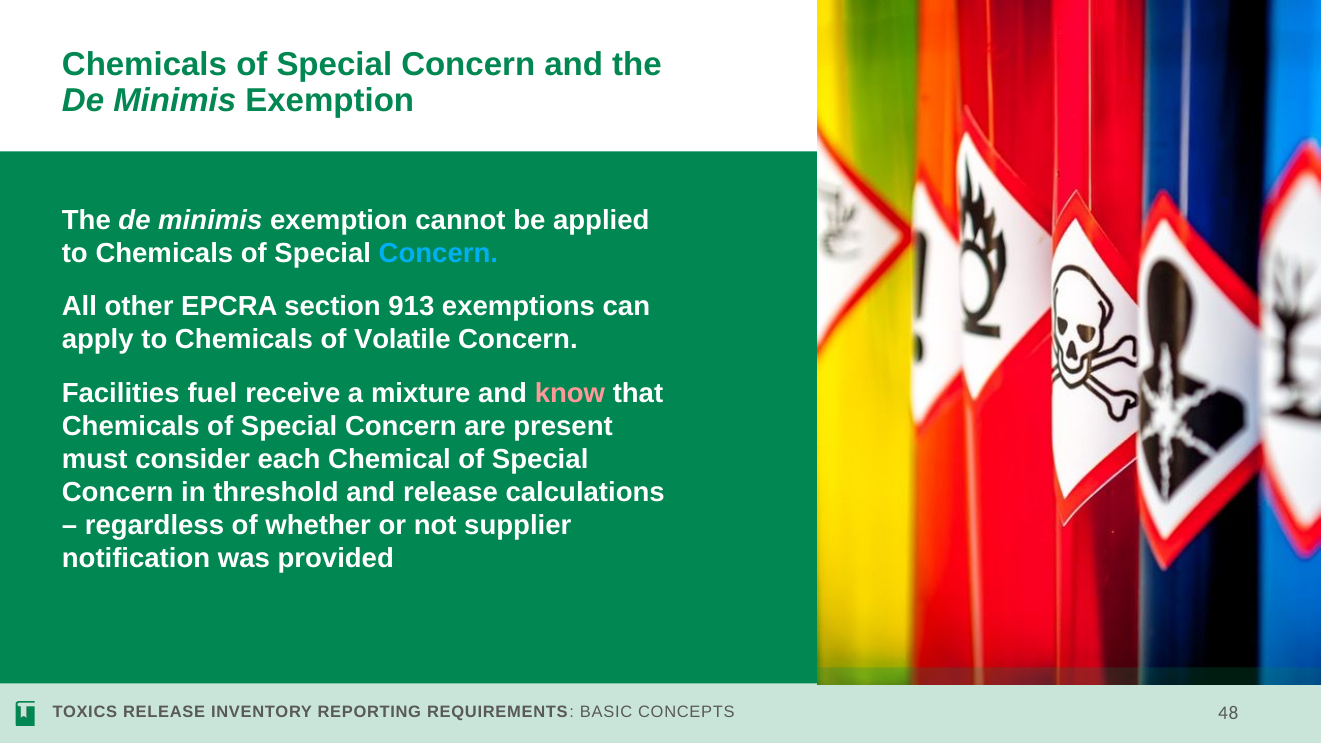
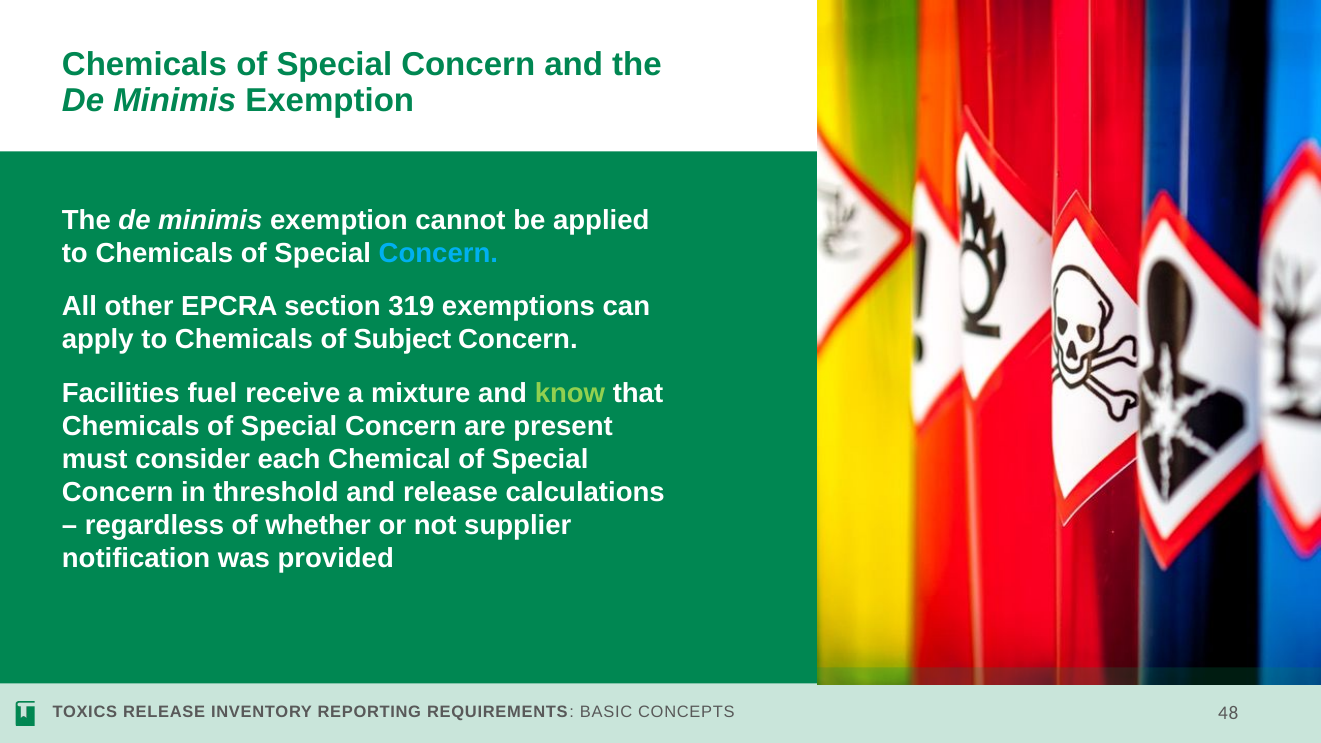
913: 913 -> 319
Volatile: Volatile -> Subject
know colour: pink -> light green
